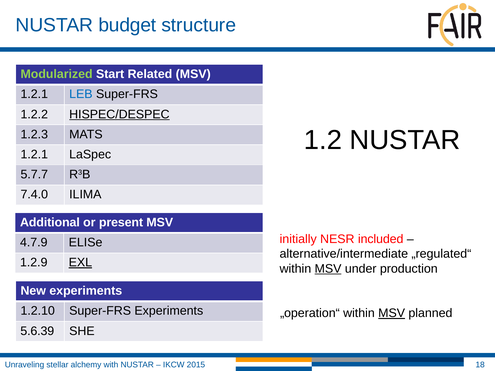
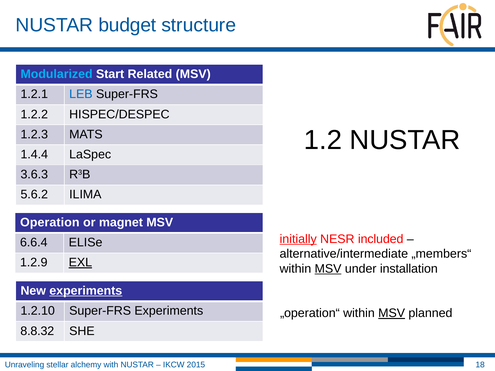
Modularized colour: light green -> light blue
HISPEC/DESPEC underline: present -> none
1.2.1 at (34, 154): 1.2.1 -> 1.4.4
5.7.7: 5.7.7 -> 3.6.3
7.4.0: 7.4.0 -> 5.6.2
Additional: Additional -> Operation
present: present -> magnet
initially underline: none -> present
4.7.9: 4.7.9 -> 6.6.4
„regulated“: „regulated“ -> „members“
production: production -> installation
experiments at (86, 291) underline: none -> present
5.6.39: 5.6.39 -> 8.8.32
